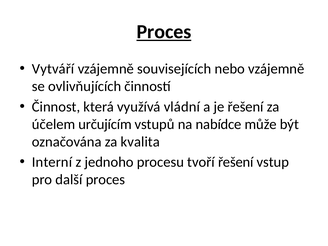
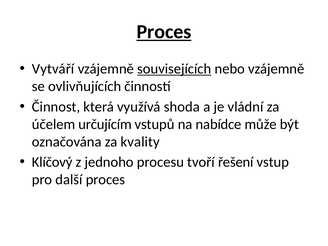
souvisejících underline: none -> present
vládní: vládní -> shoda
je řešení: řešení -> vládní
kvalita: kvalita -> kvality
Interní: Interní -> Klíčový
